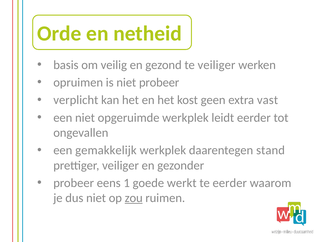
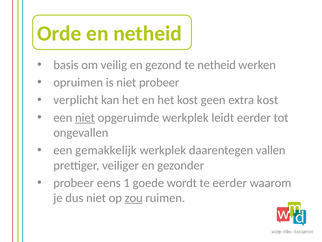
te veiliger: veiliger -> netheid
extra vast: vast -> kost
niet at (85, 117) underline: none -> present
stand: stand -> vallen
werkt: werkt -> wordt
